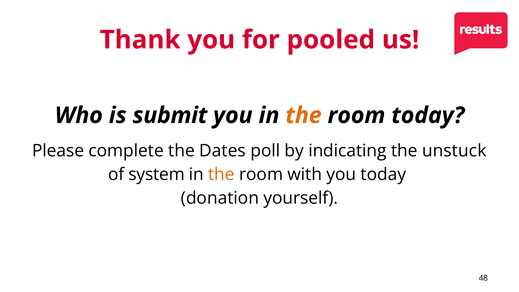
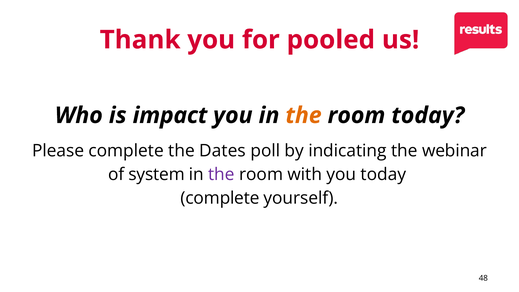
submit: submit -> impact
unstuck: unstuck -> webinar
the at (221, 174) colour: orange -> purple
donation at (220, 198): donation -> complete
